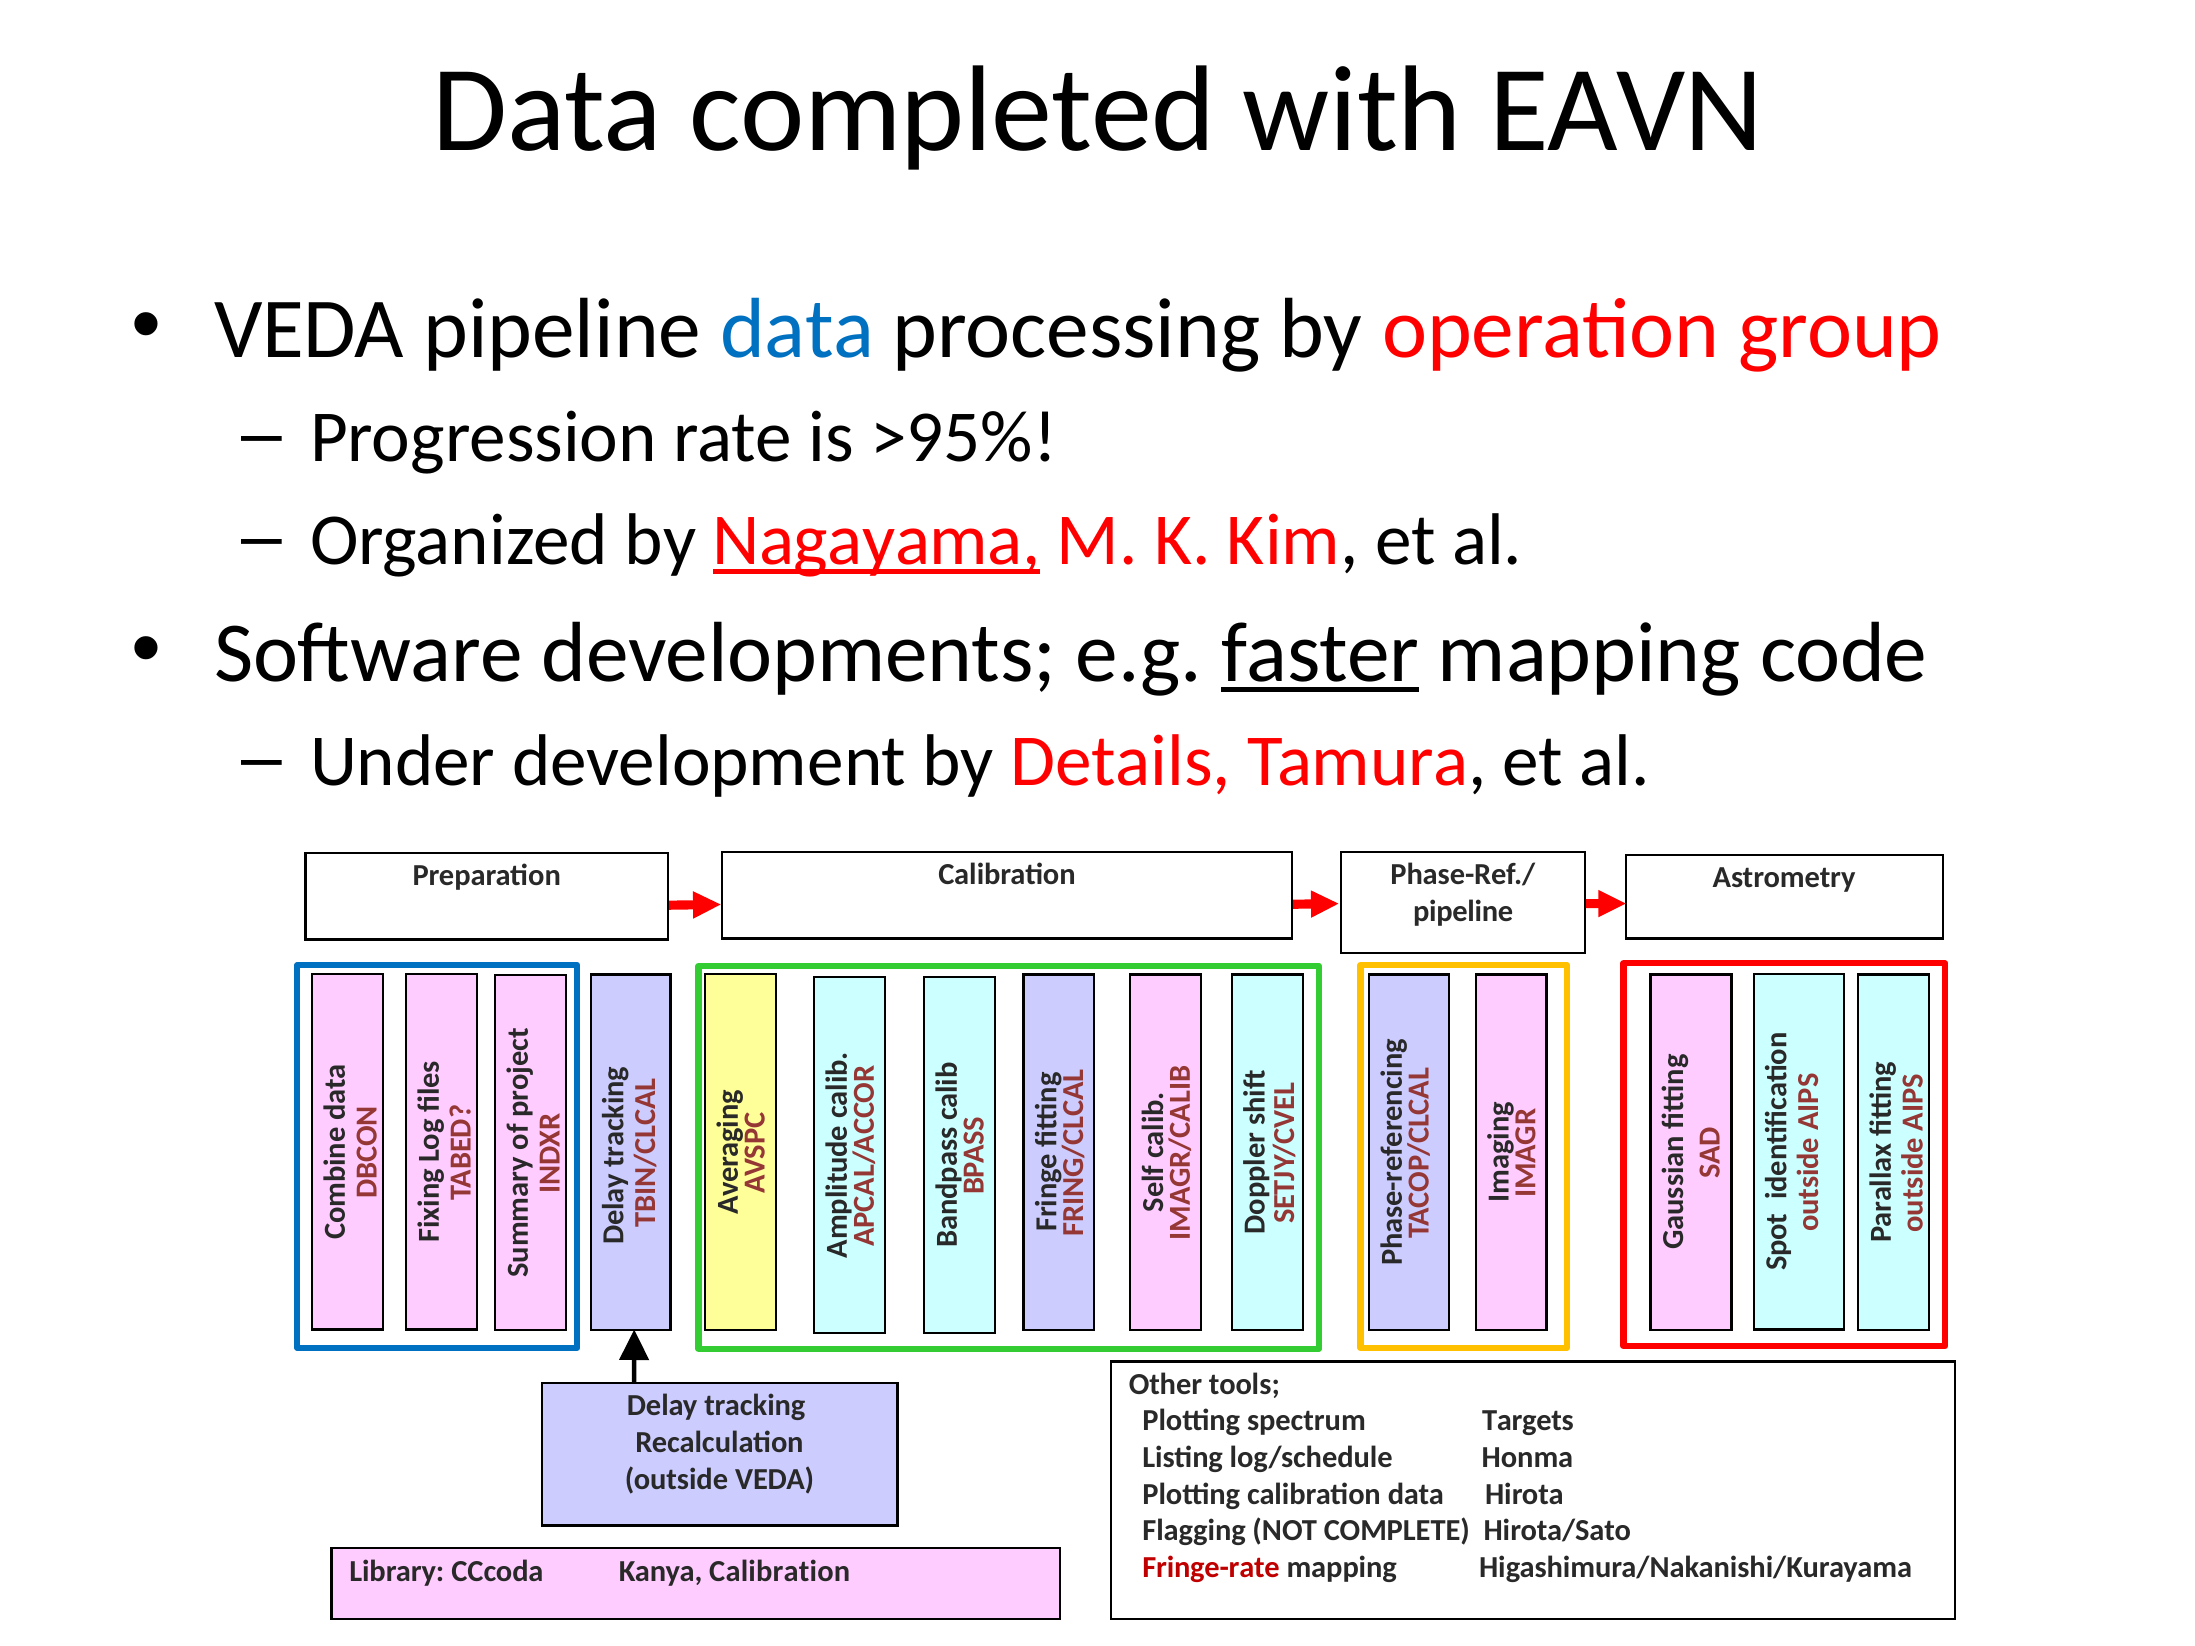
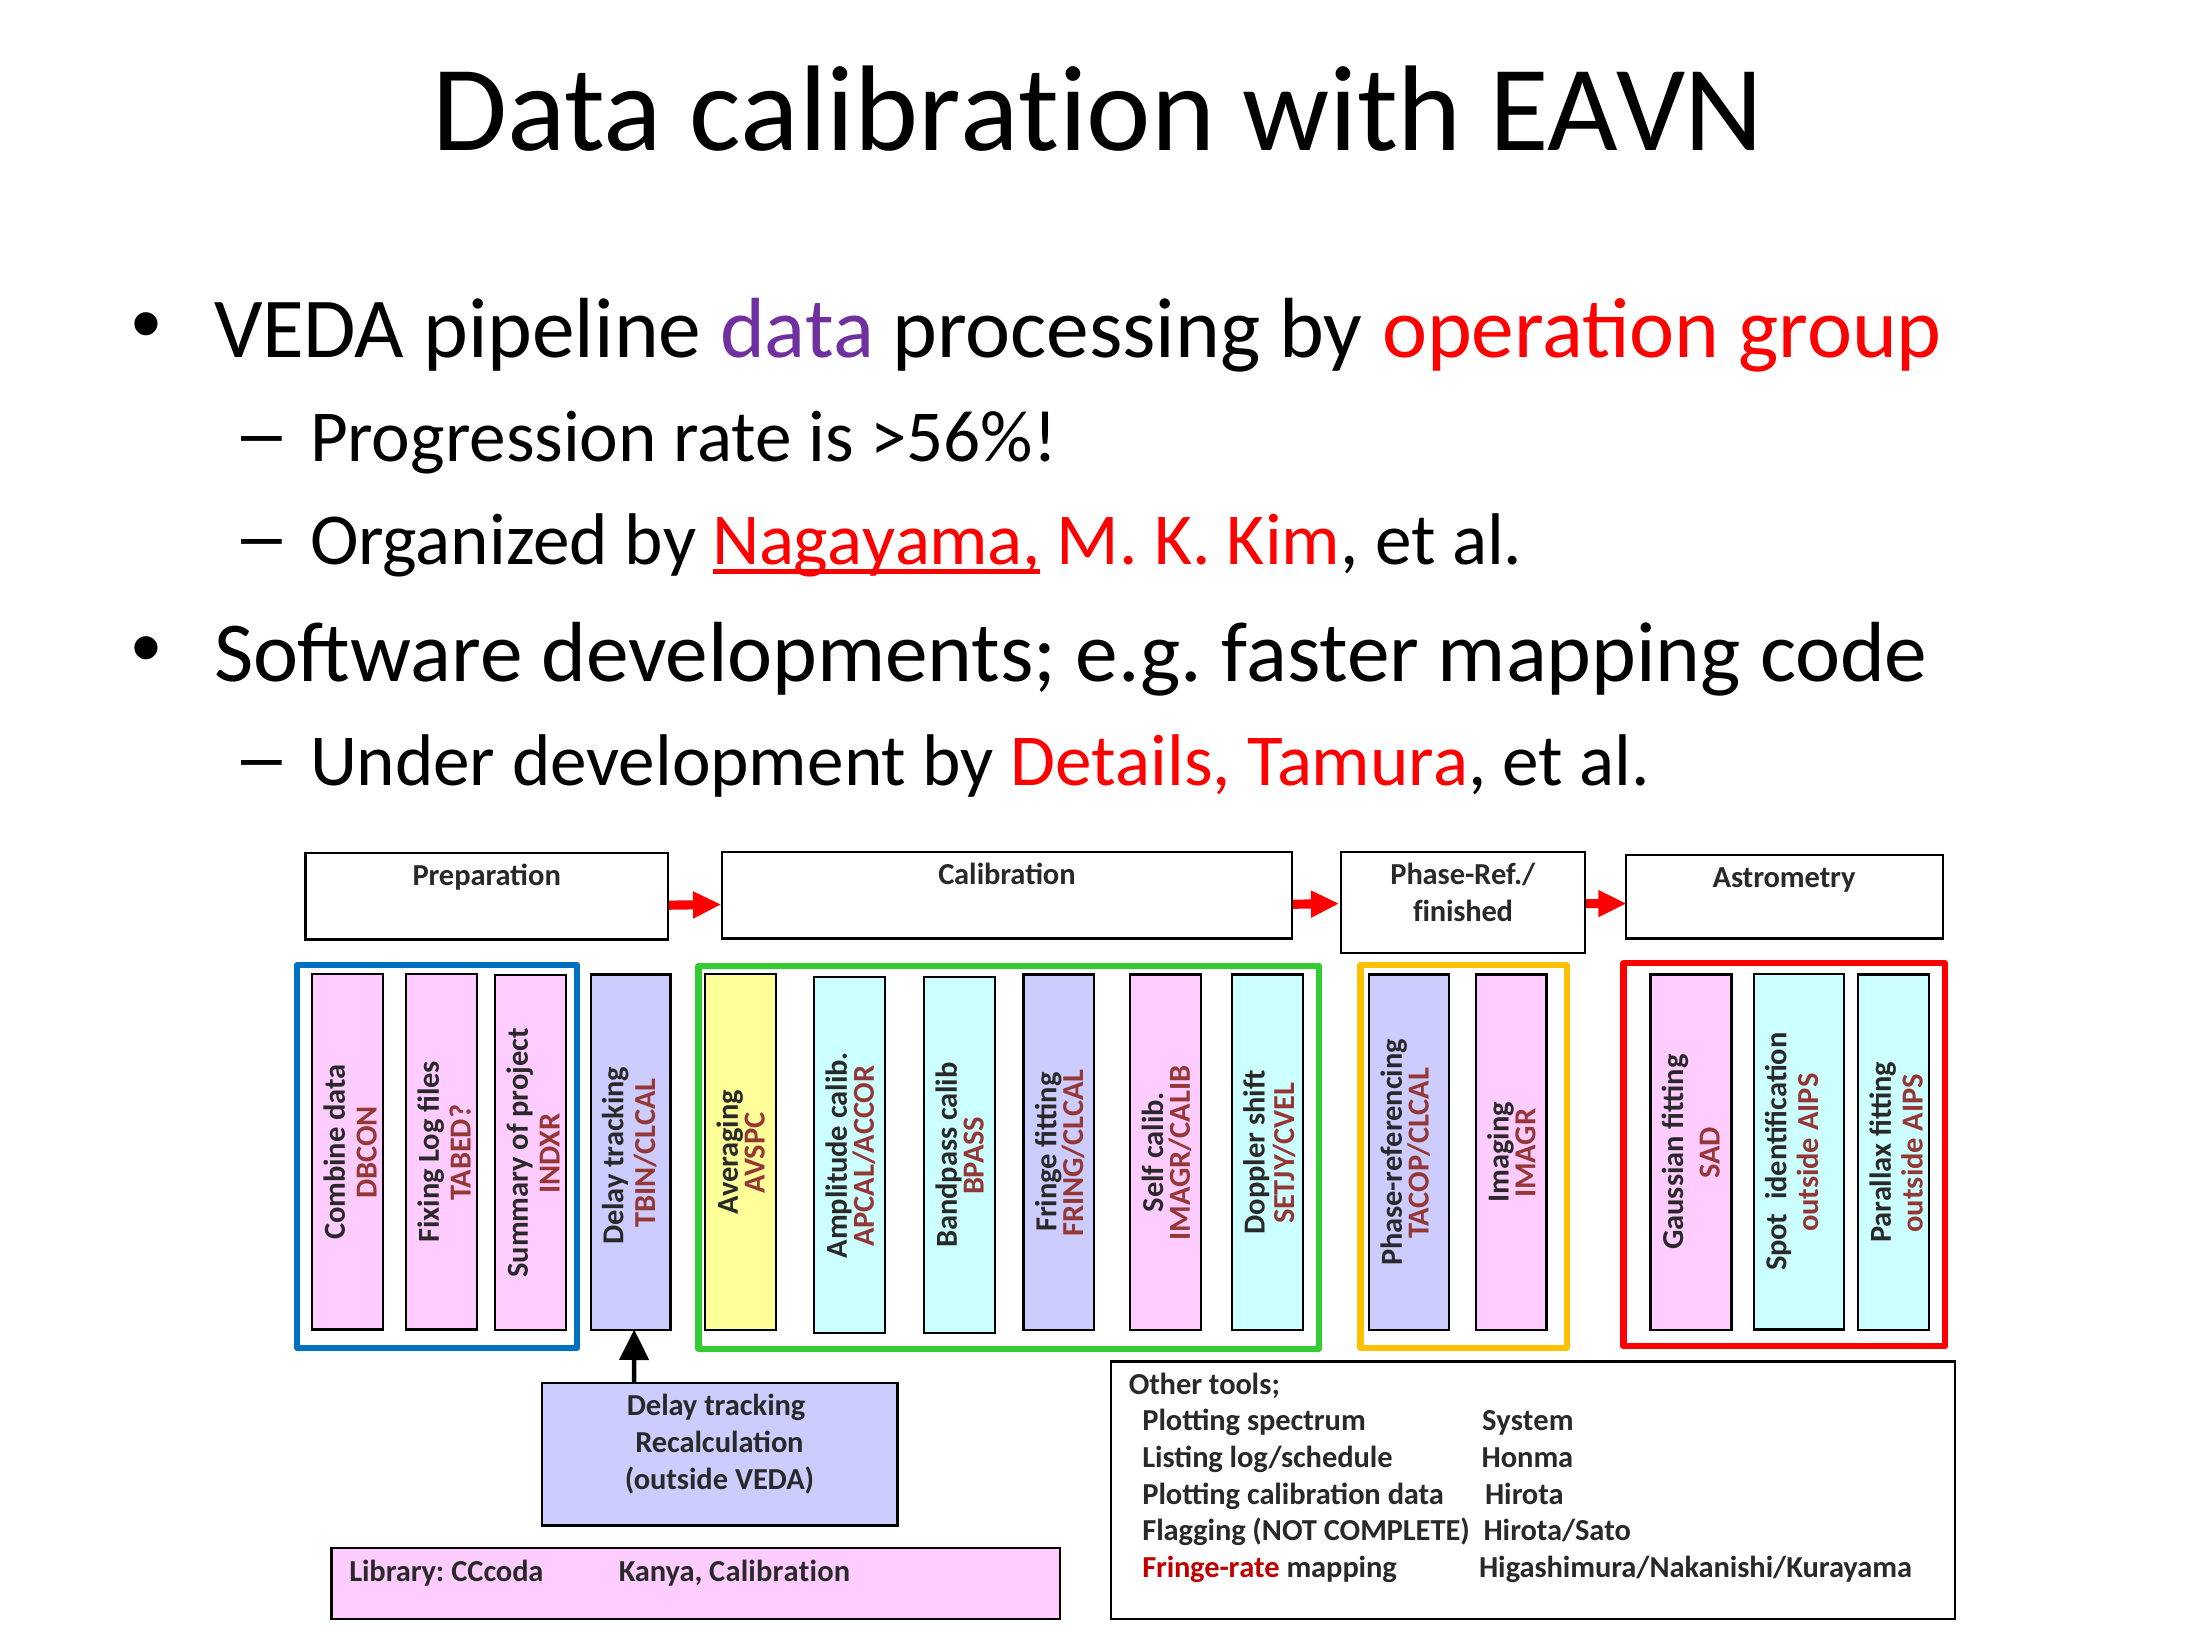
Data completed: completed -> calibration
data at (797, 329) colour: blue -> purple
>95%: >95% -> >56%
faster underline: present -> none
pipeline at (1463, 911): pipeline -> finished
Targets: Targets -> System
